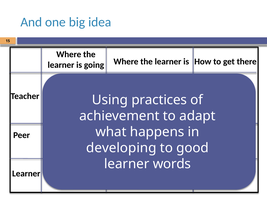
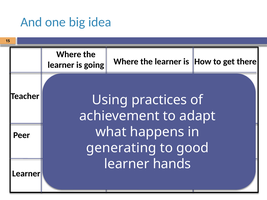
developing: developing -> generating
words: words -> hands
